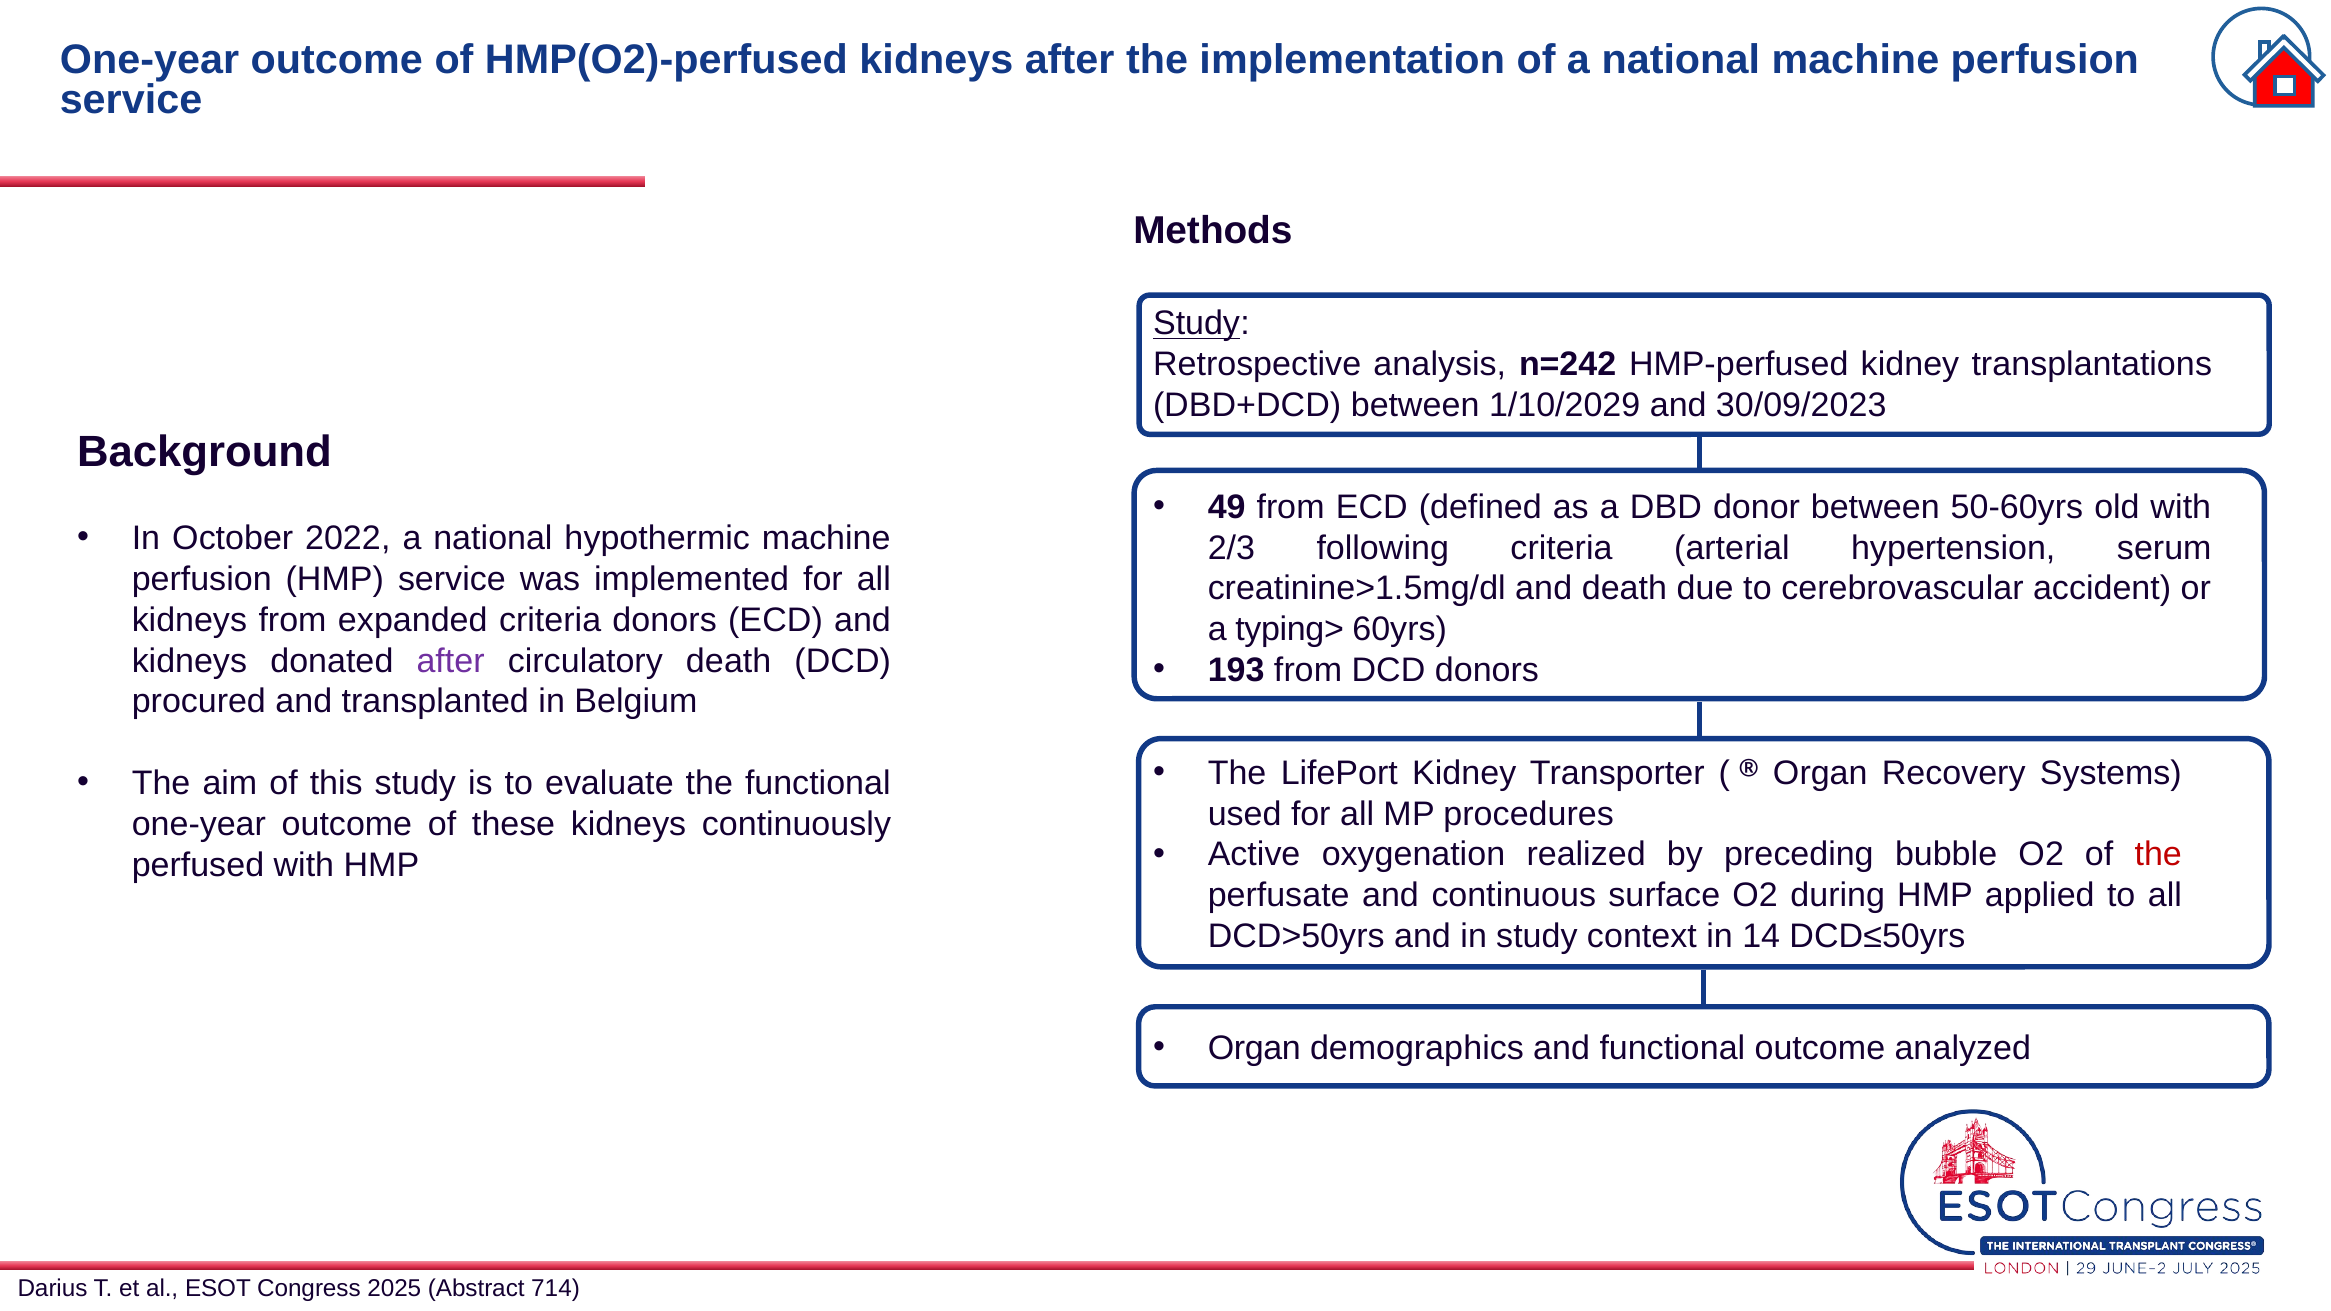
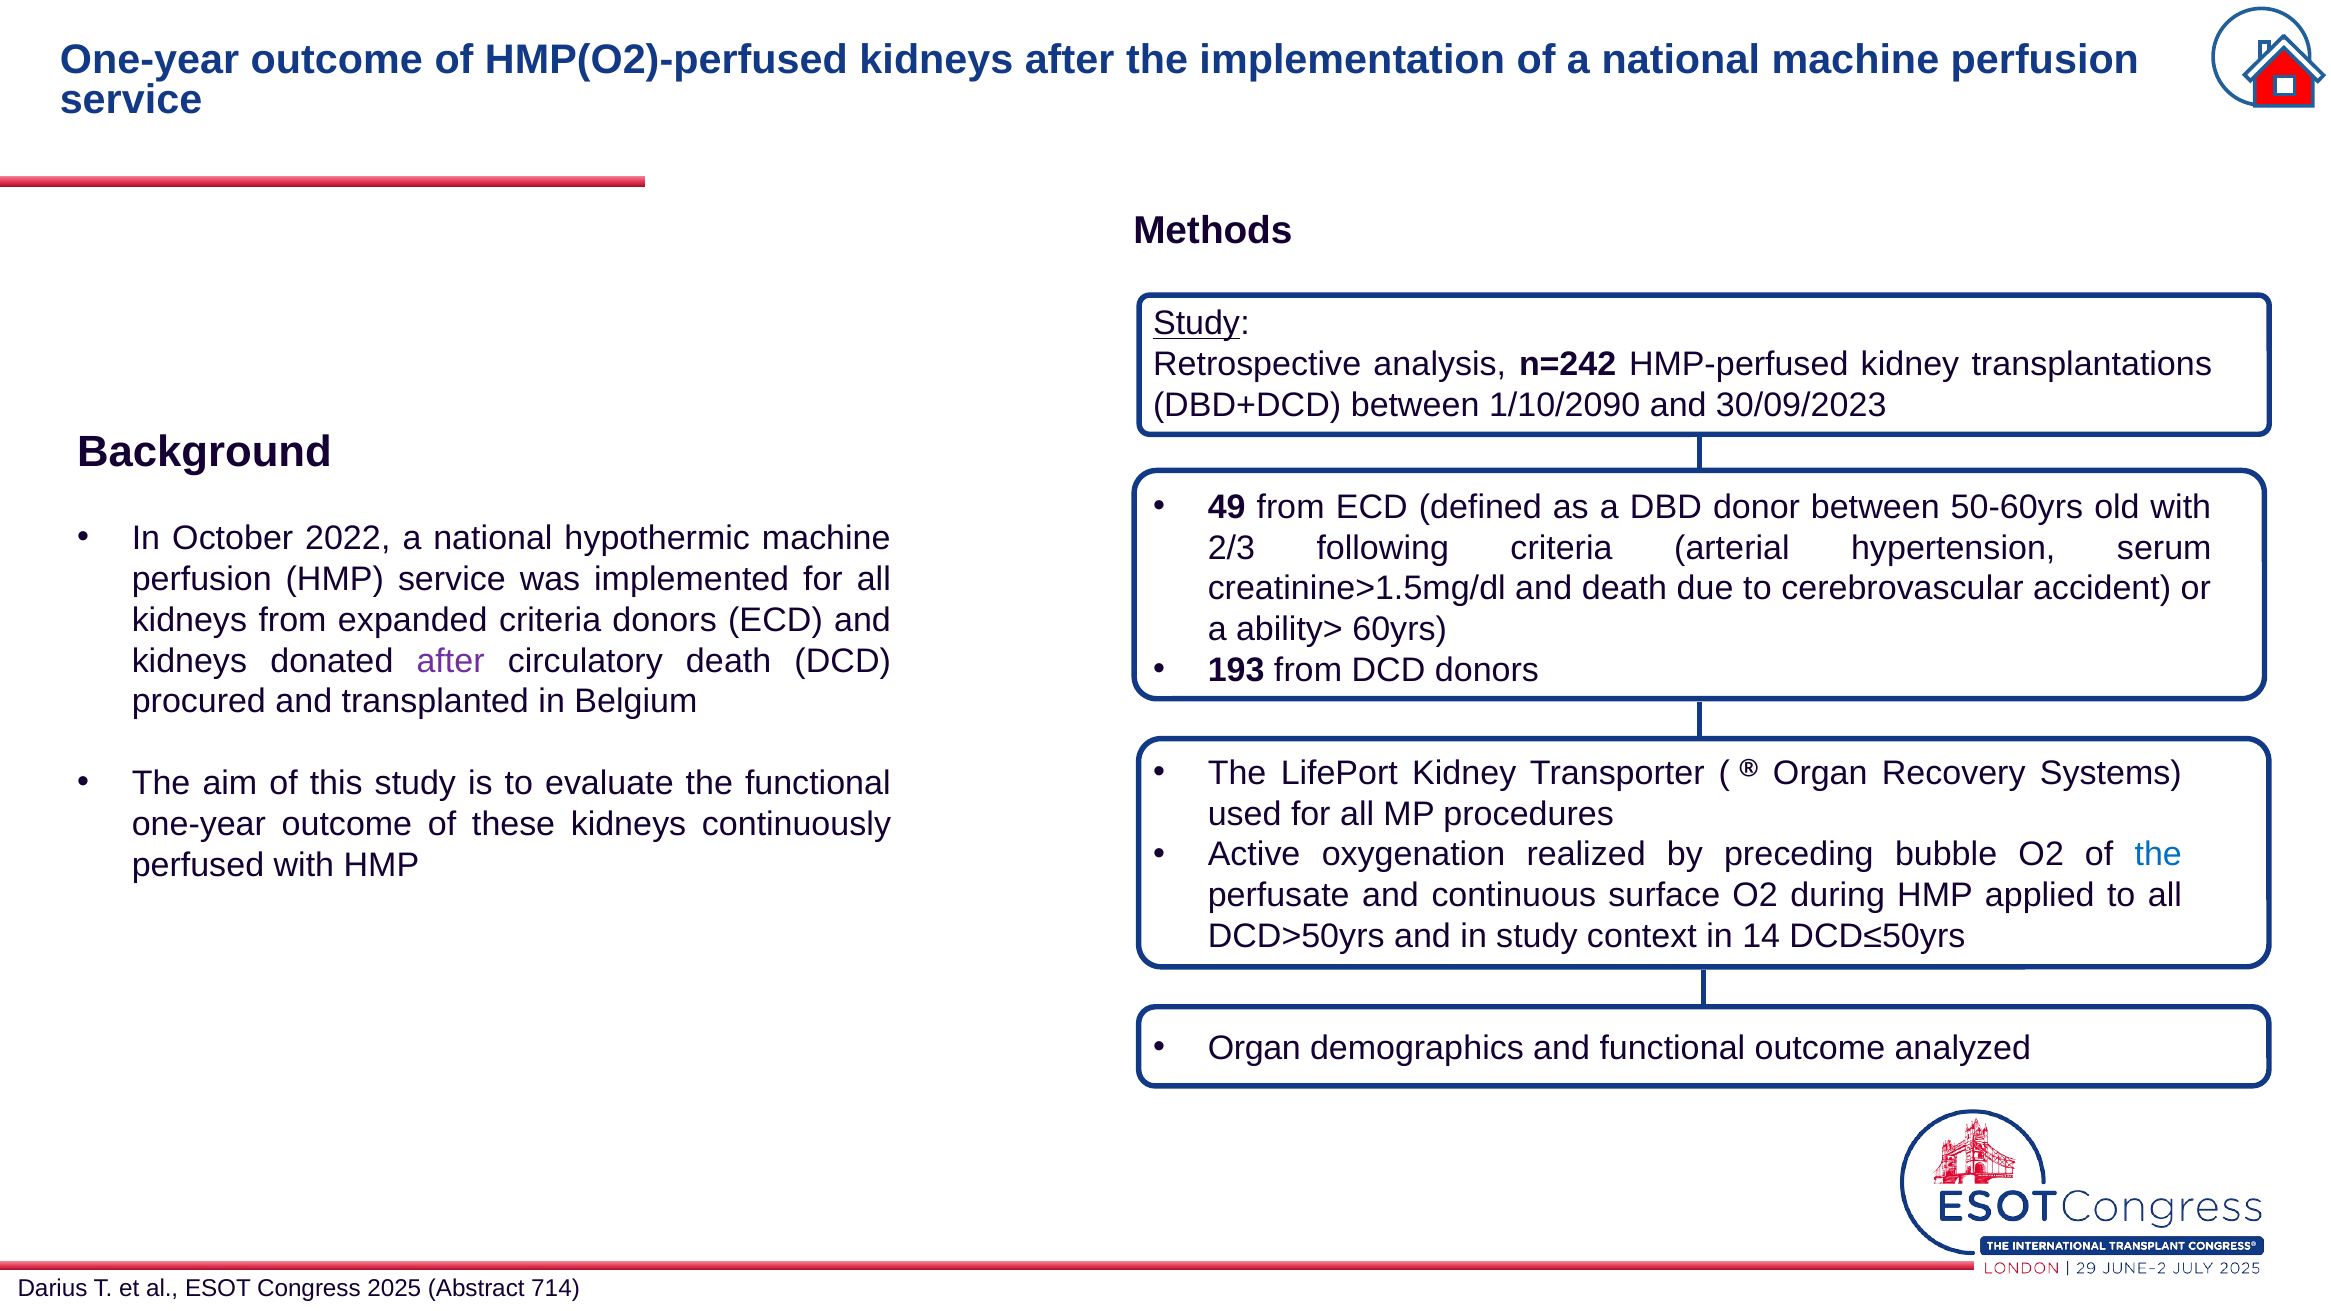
1/10/2029: 1/10/2029 -> 1/10/2090
typing>: typing> -> ability>
the at (2158, 855) colour: red -> blue
